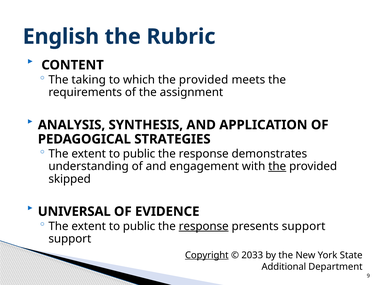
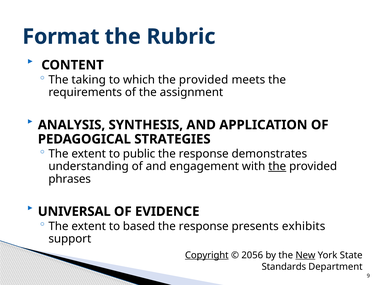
English: English -> Format
skipped: skipped -> phrases
public at (139, 226): public -> based
response at (204, 226) underline: present -> none
presents support: support -> exhibits
2033: 2033 -> 2056
New underline: none -> present
Additional: Additional -> Standards
